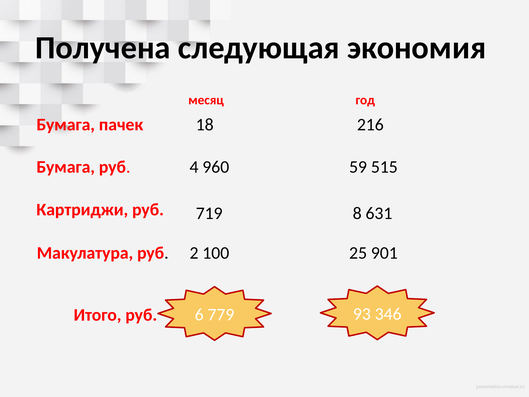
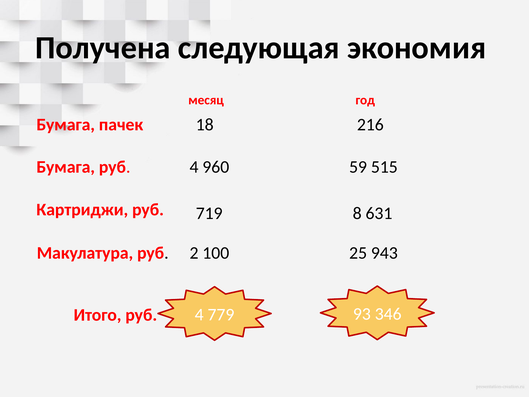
901: 901 -> 943
руб 6: 6 -> 4
